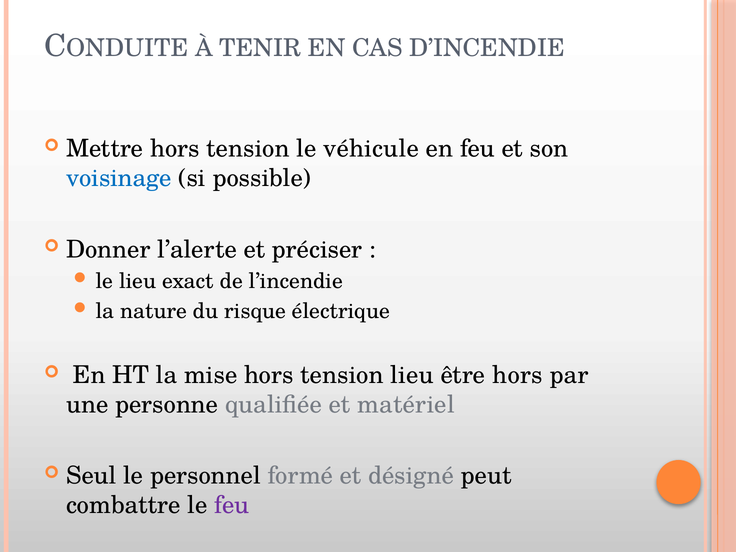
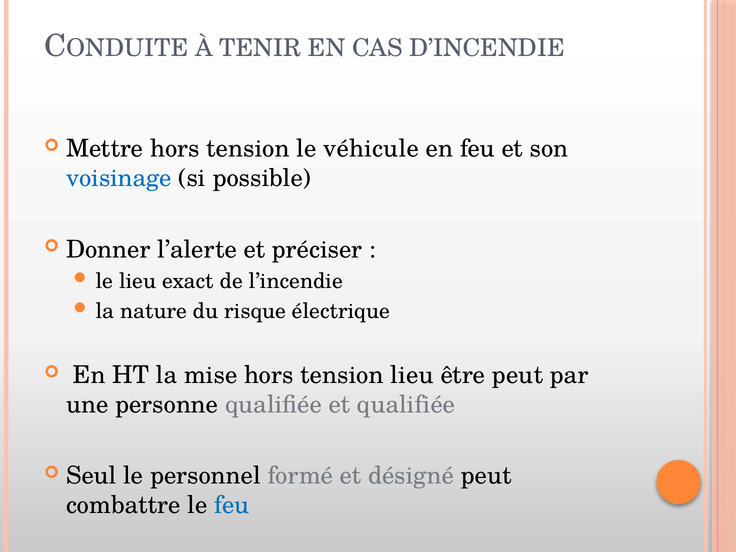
être hors: hors -> peut
et matériel: matériel -> qualifiée
feu at (232, 505) colour: purple -> blue
